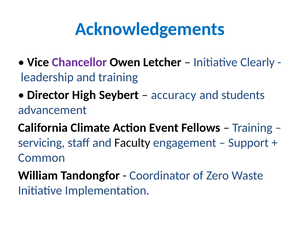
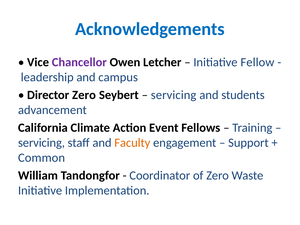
Clearly: Clearly -> Fellow
and training: training -> campus
Director High: High -> Zero
accuracy at (174, 95): accuracy -> servicing
Faculty colour: black -> orange
